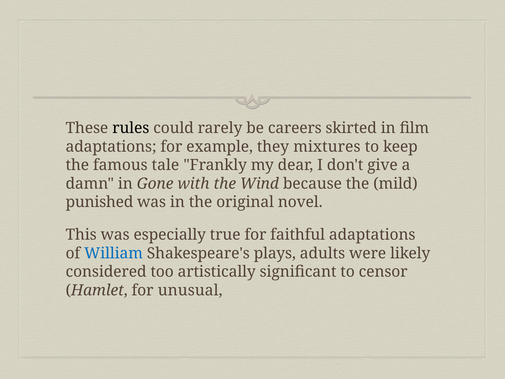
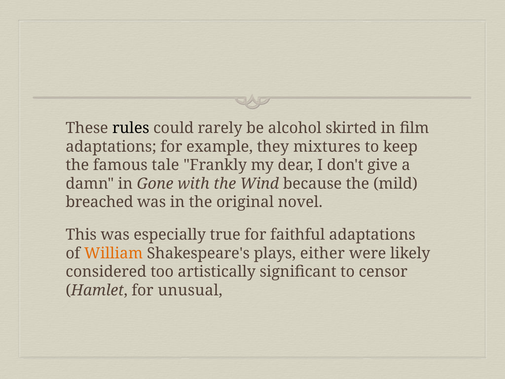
careers: careers -> alcohol
punished: punished -> breached
William colour: blue -> orange
adults: adults -> either
